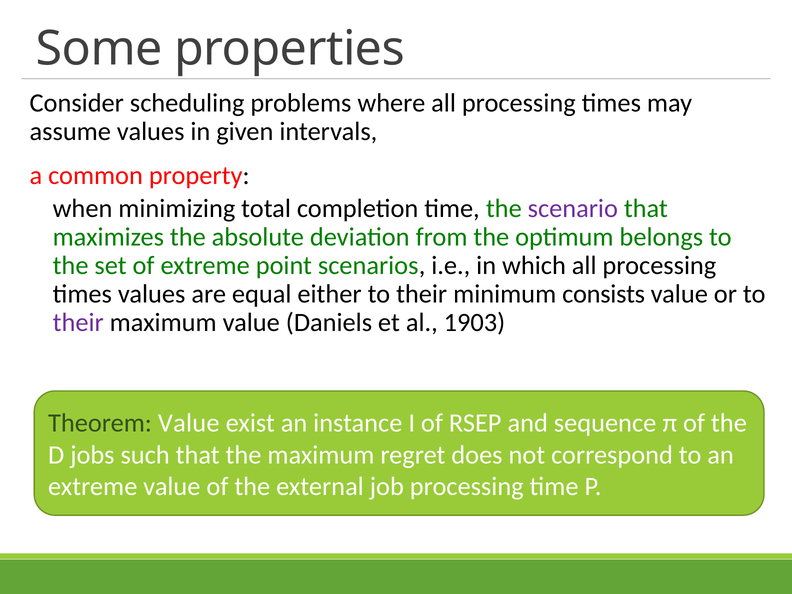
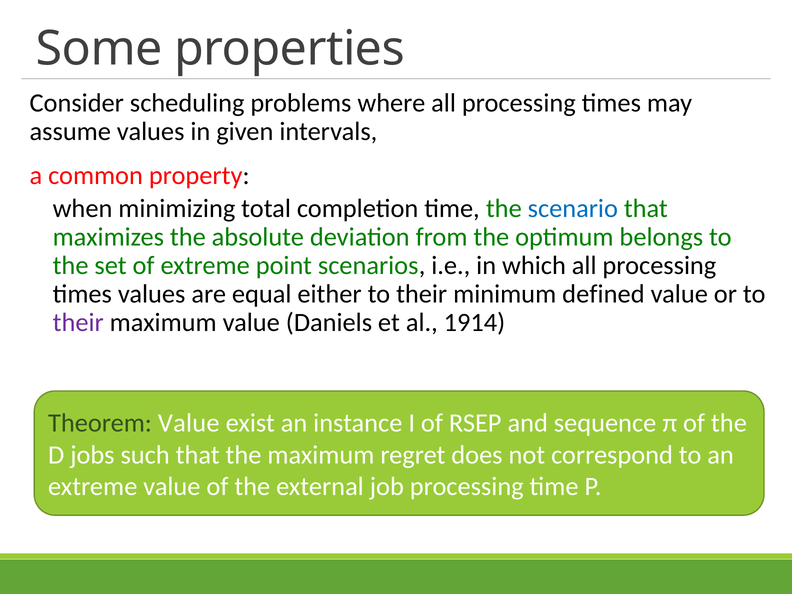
scenario colour: purple -> blue
consists: consists -> defined
1903: 1903 -> 1914
